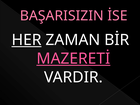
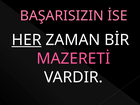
MAZERETİ underline: present -> none
